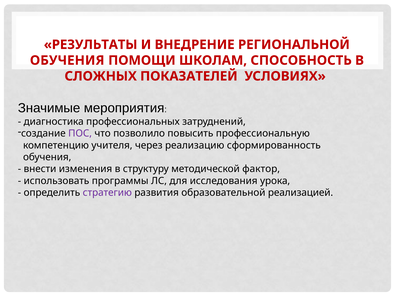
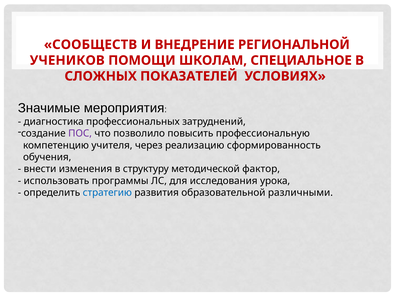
РЕЗУЛЬТАТЫ: РЕЗУЛЬТАТЫ -> СООБЩЕСТВ
ОБУЧЕНИЯ at (67, 60): ОБУЧЕНИЯ -> УЧЕНИКОВ
СПОСОБНОСТЬ: СПОСОБНОСТЬ -> СПЕЦИАЛЬНОЕ
стратегию colour: purple -> blue
реализацией: реализацией -> различными
